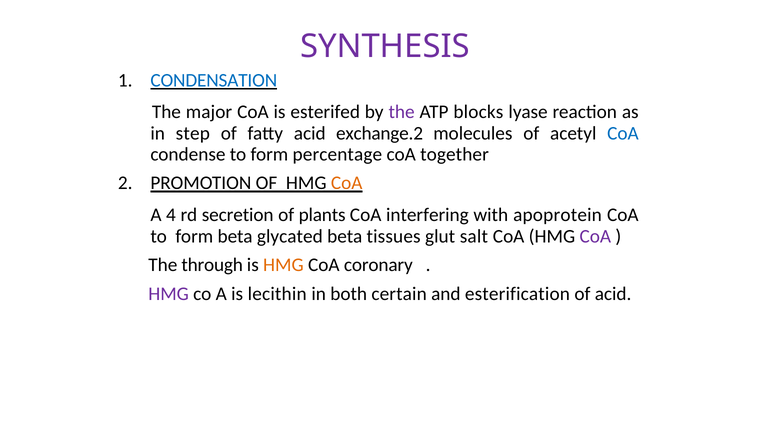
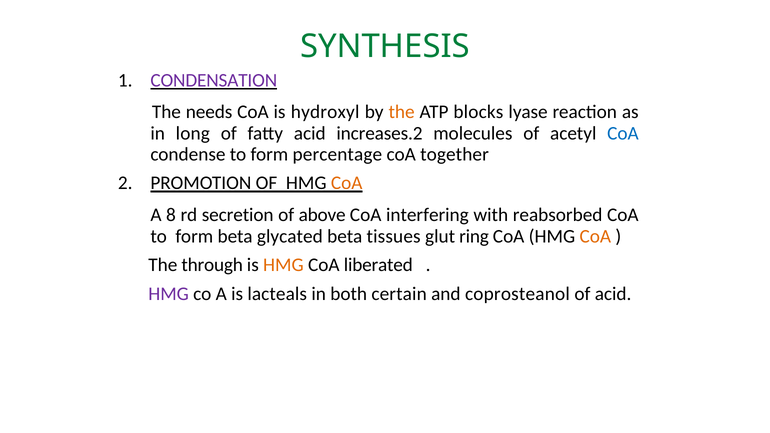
SYNTHESIS colour: purple -> green
CONDENSATION colour: blue -> purple
major: major -> needs
esterifed: esterifed -> hydroxyl
the at (402, 112) colour: purple -> orange
step: step -> long
exchange.2: exchange.2 -> increases.2
4: 4 -> 8
plants: plants -> above
apoprotein: apoprotein -> reabsorbed
salt: salt -> ring
CoA at (595, 236) colour: purple -> orange
coronary: coronary -> liberated
lecithin: lecithin -> lacteals
esterification: esterification -> coprosteanol
